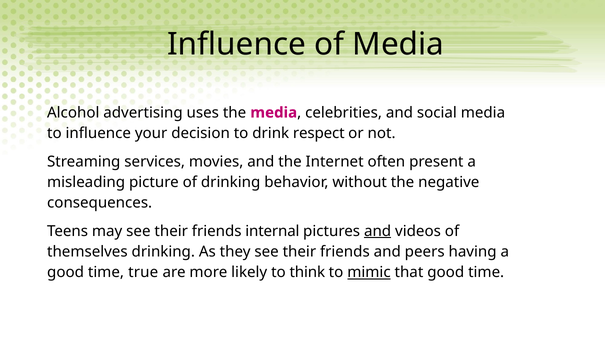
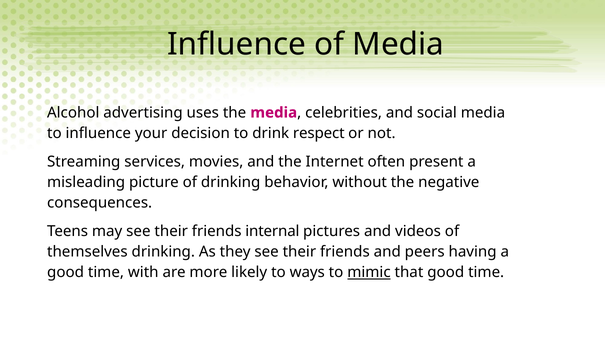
and at (378, 231) underline: present -> none
true: true -> with
think: think -> ways
